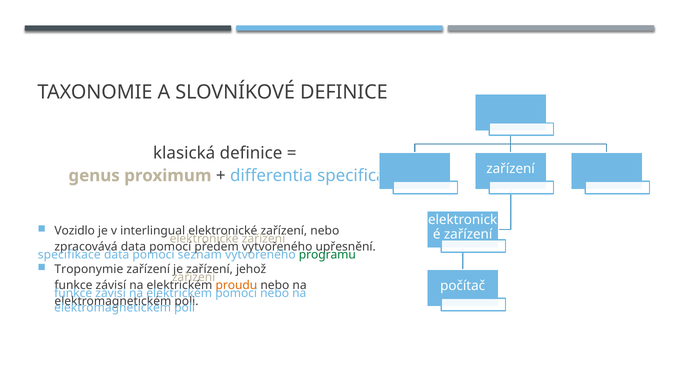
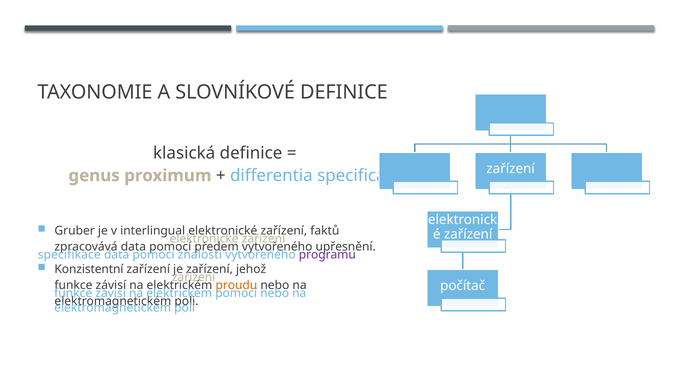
Vozidlo: Vozidlo -> Gruber
zařízení nebo: nebo -> faktů
seznam: seznam -> znalostí
programu colour: green -> purple
Troponymie: Troponymie -> Konzistentní
